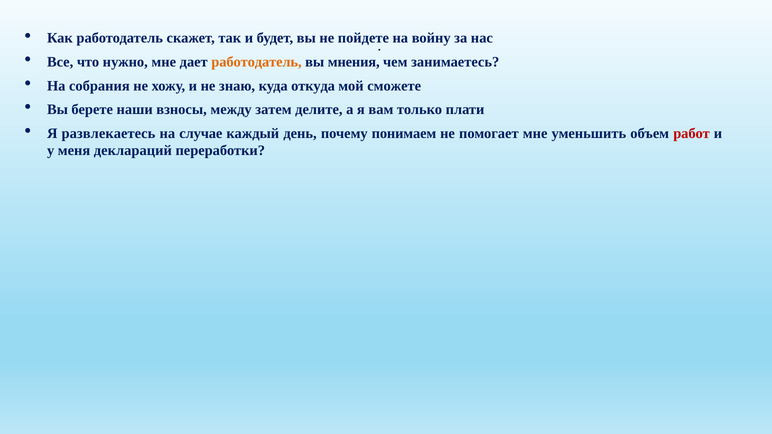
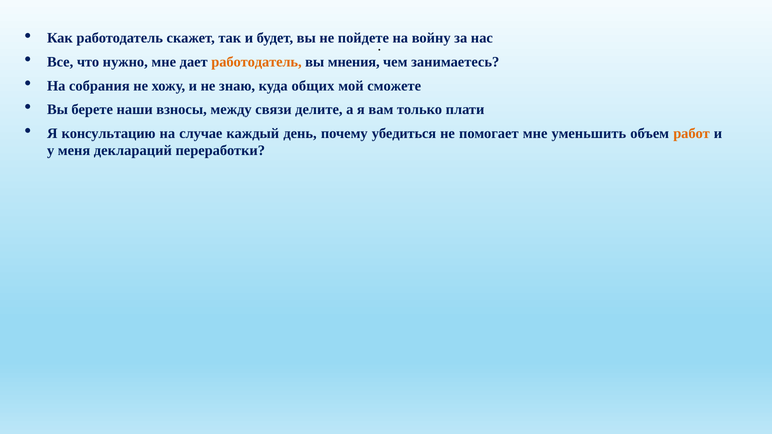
откуда: откуда -> общих
затем: затем -> связи
развлекаетесь: развлекаетесь -> консультацию
понимаем: понимаем -> убедиться
работ colour: red -> orange
